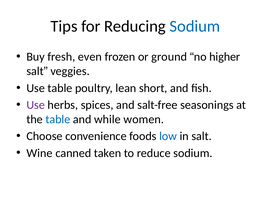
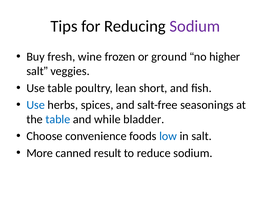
Sodium at (195, 26) colour: blue -> purple
even: even -> wine
Use at (36, 105) colour: purple -> blue
women: women -> bladder
Wine: Wine -> More
taken: taken -> result
